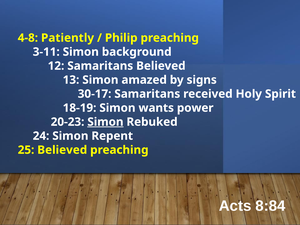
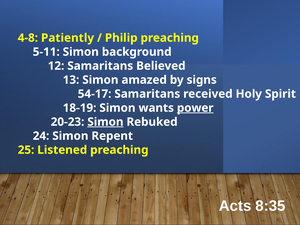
3-11: 3-11 -> 5-11
30-17: 30-17 -> 54-17
power underline: none -> present
25 Believed: Believed -> Listened
8:84: 8:84 -> 8:35
